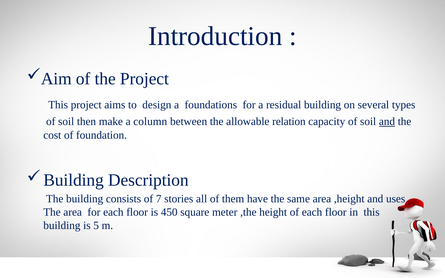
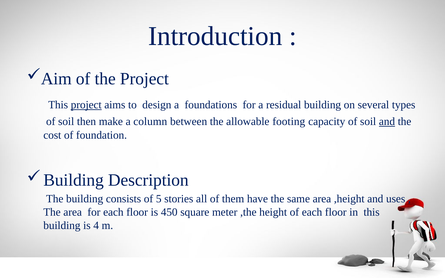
project at (86, 105) underline: none -> present
relation: relation -> footing
7: 7 -> 5
5: 5 -> 4
